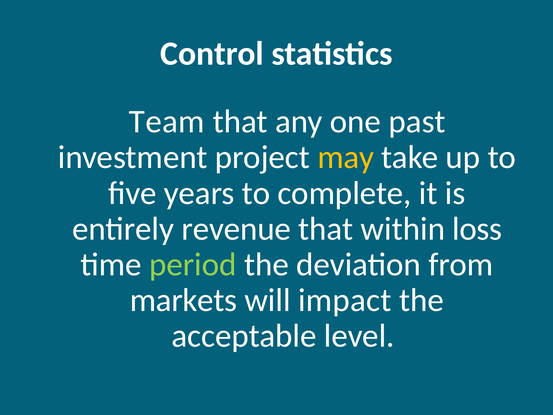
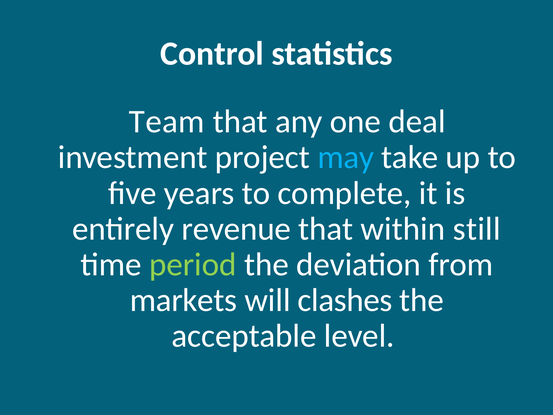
past: past -> deal
may colour: yellow -> light blue
loss: loss -> still
impact: impact -> clashes
